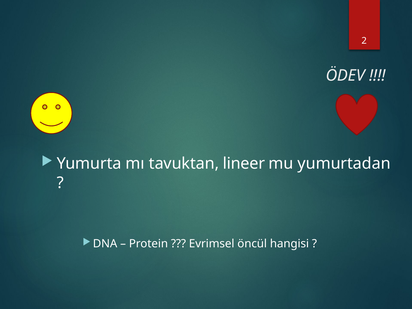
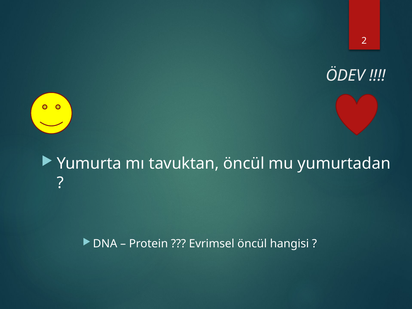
tavuktan lineer: lineer -> öncül
